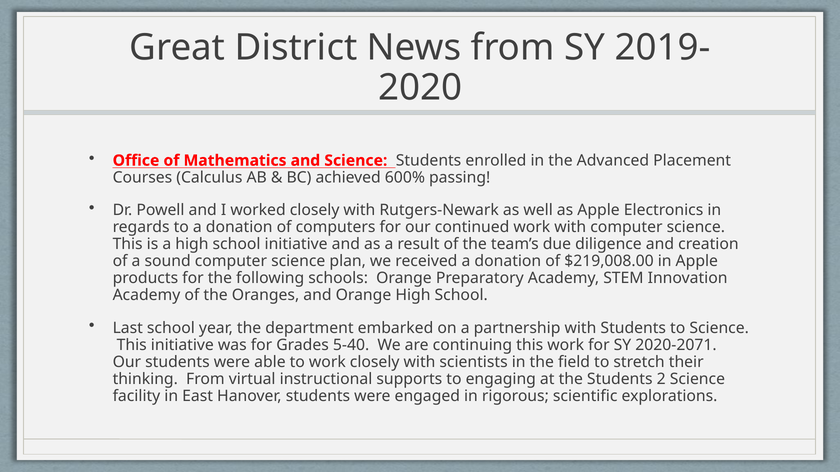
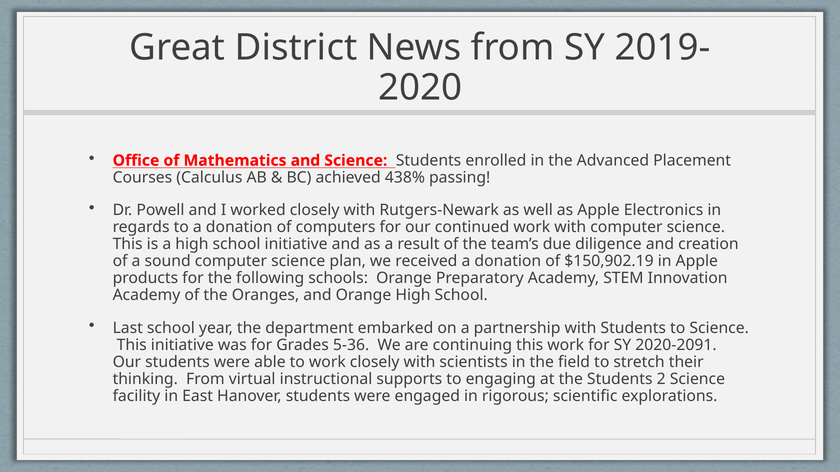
600%: 600% -> 438%
$219,008.00: $219,008.00 -> $150,902.19
5-40: 5-40 -> 5-36
2020-2071: 2020-2071 -> 2020-2091
